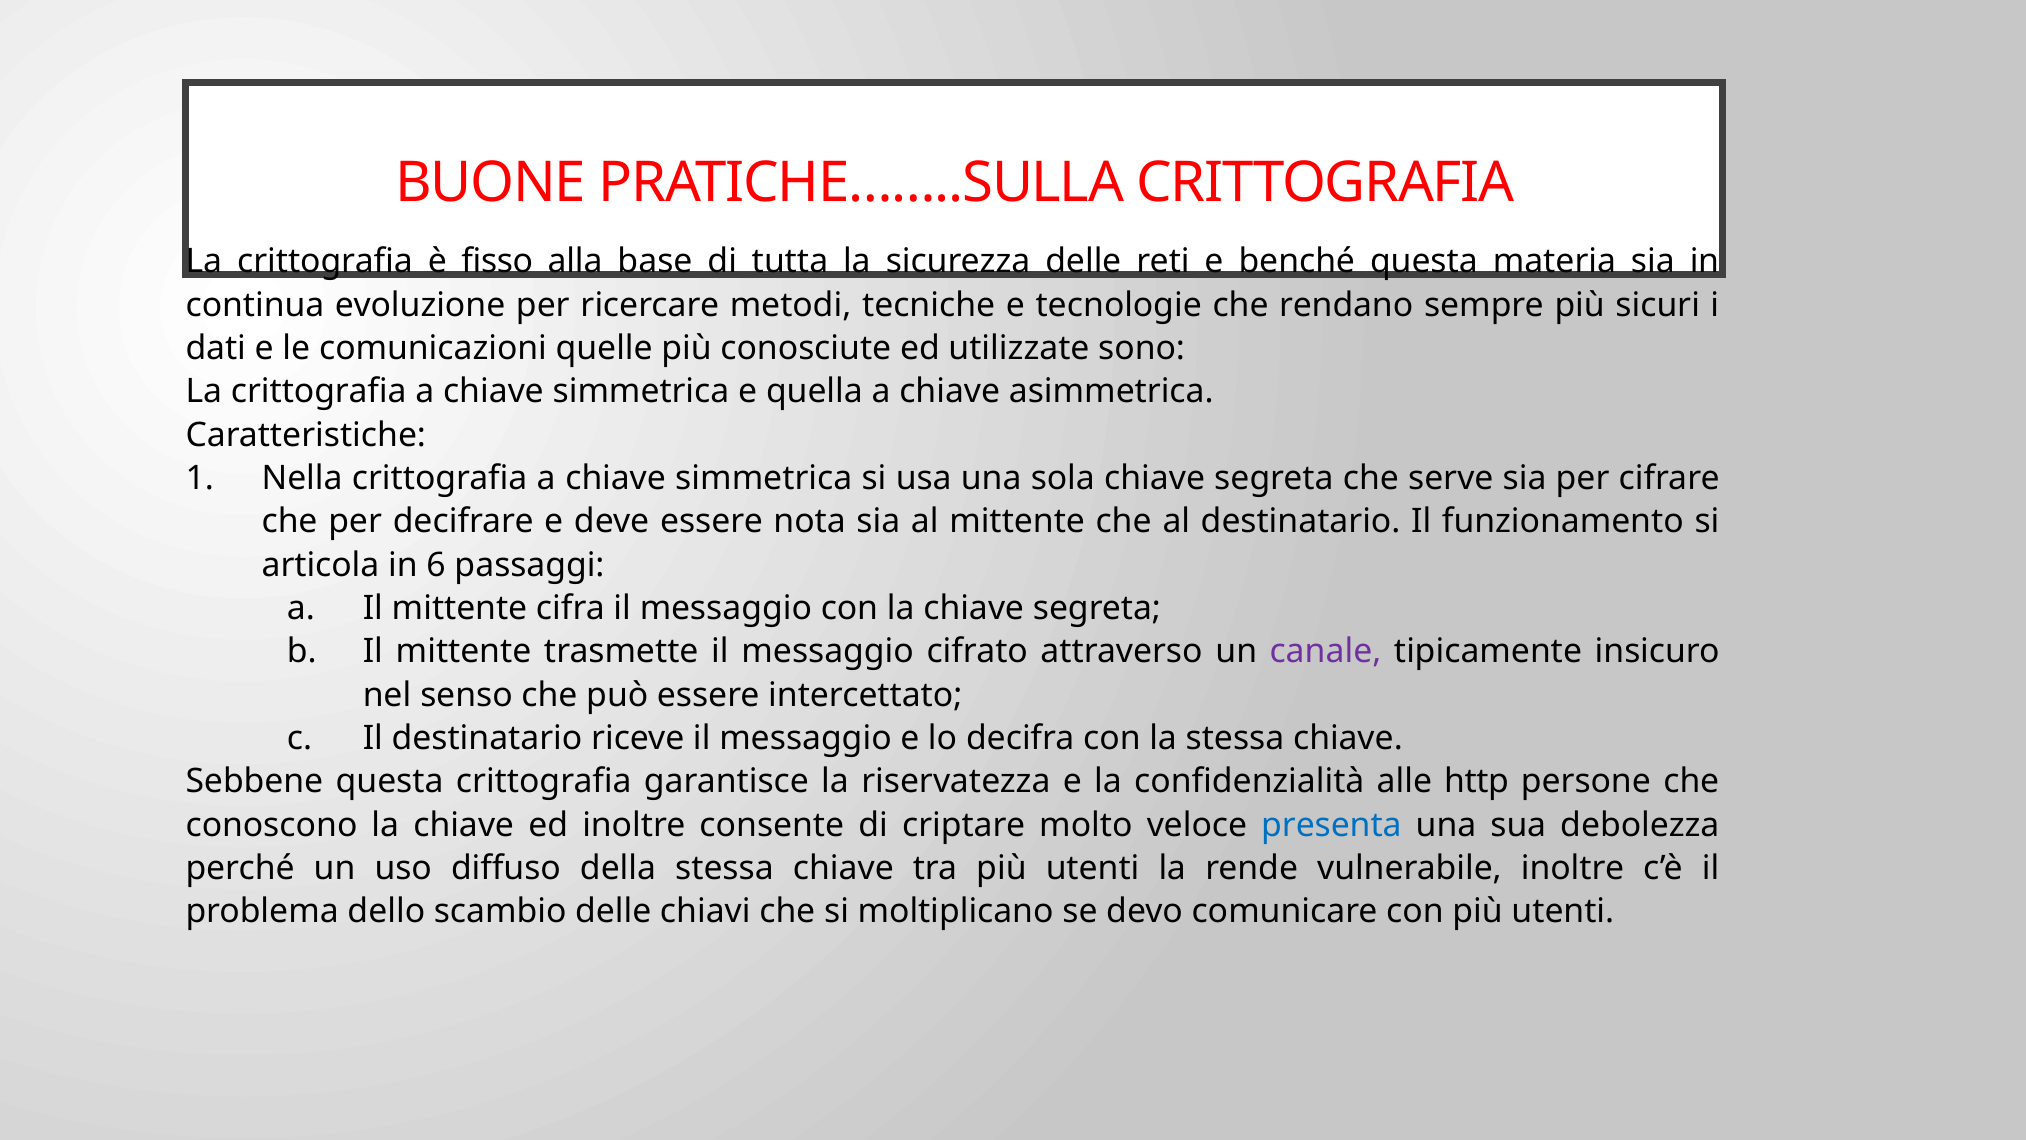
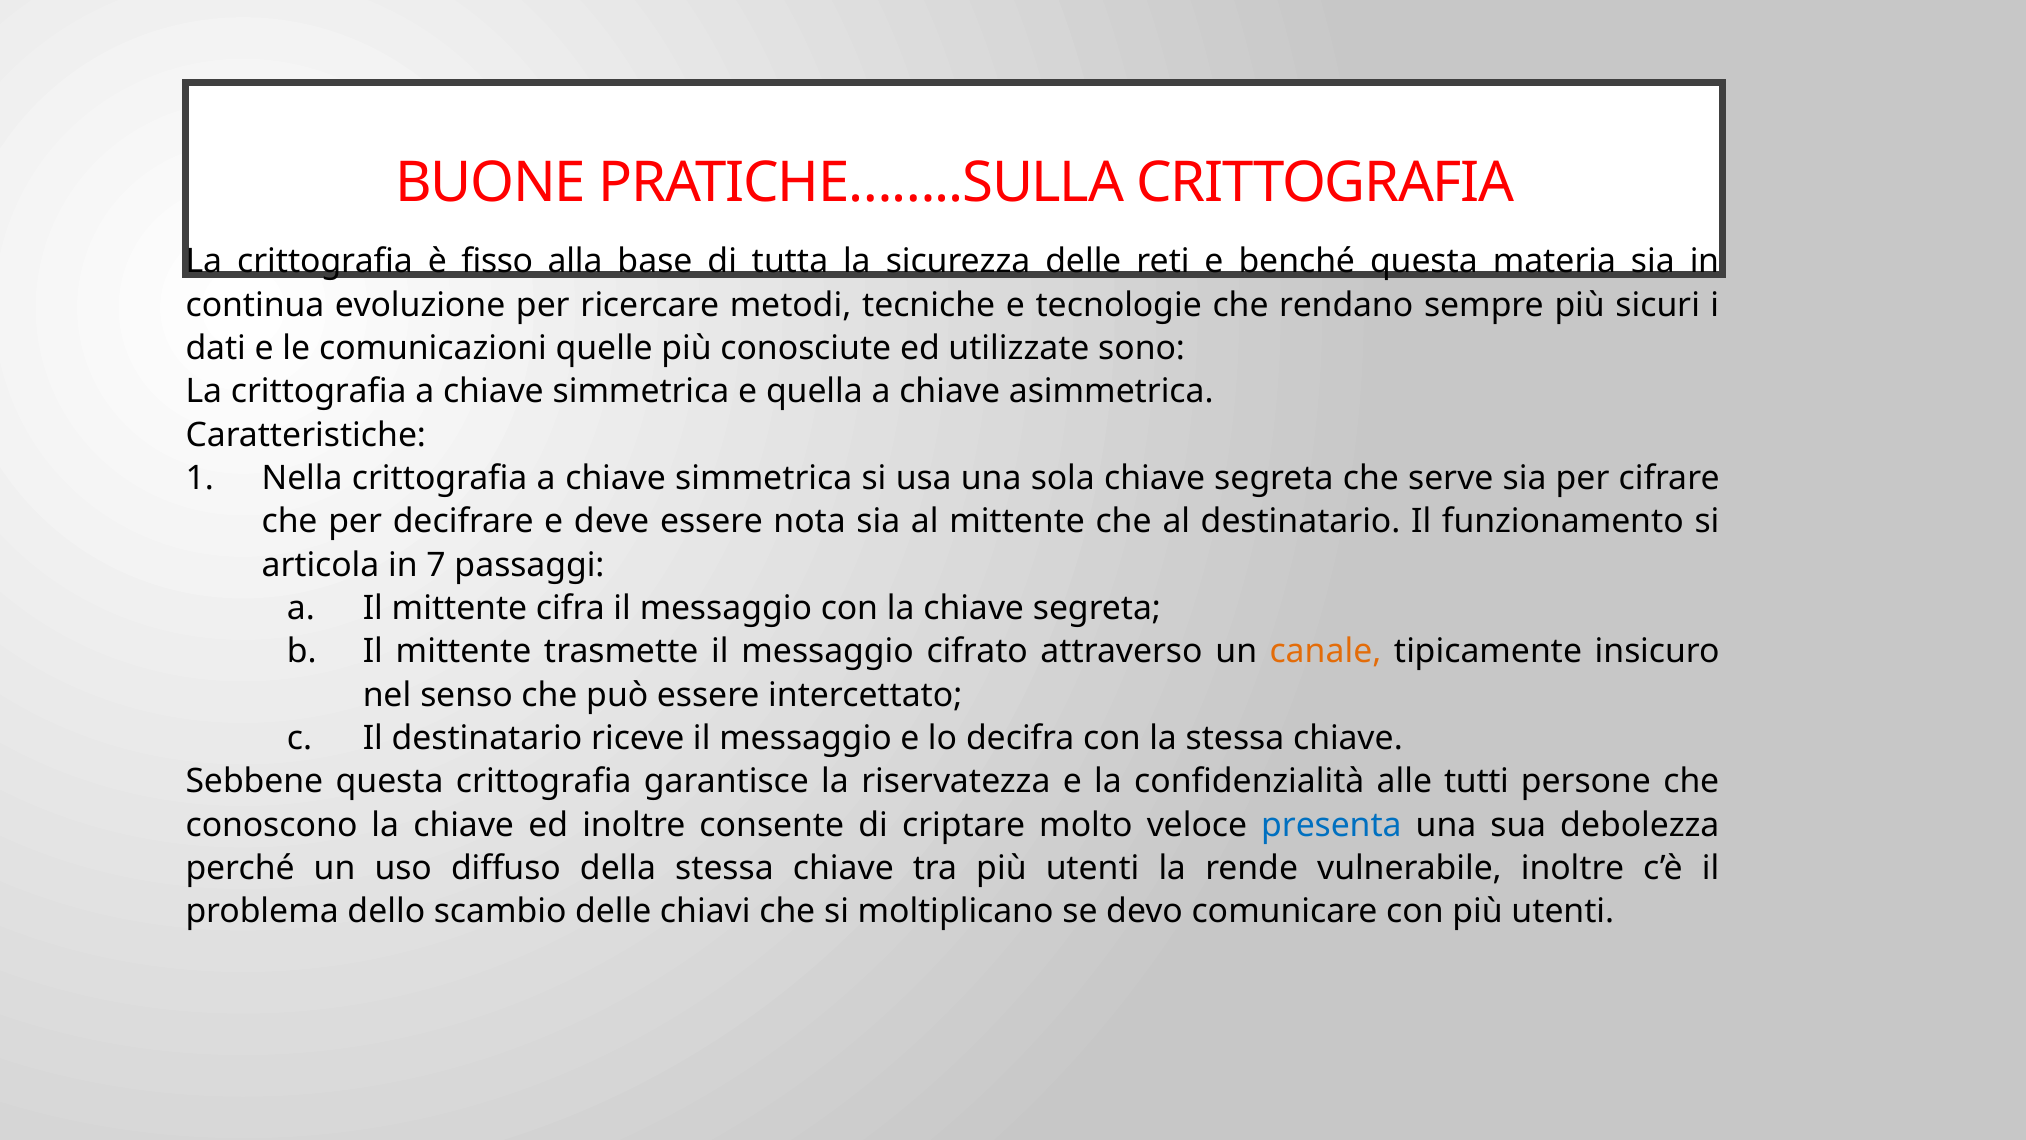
6: 6 -> 7
canale colour: purple -> orange
http: http -> tutti
